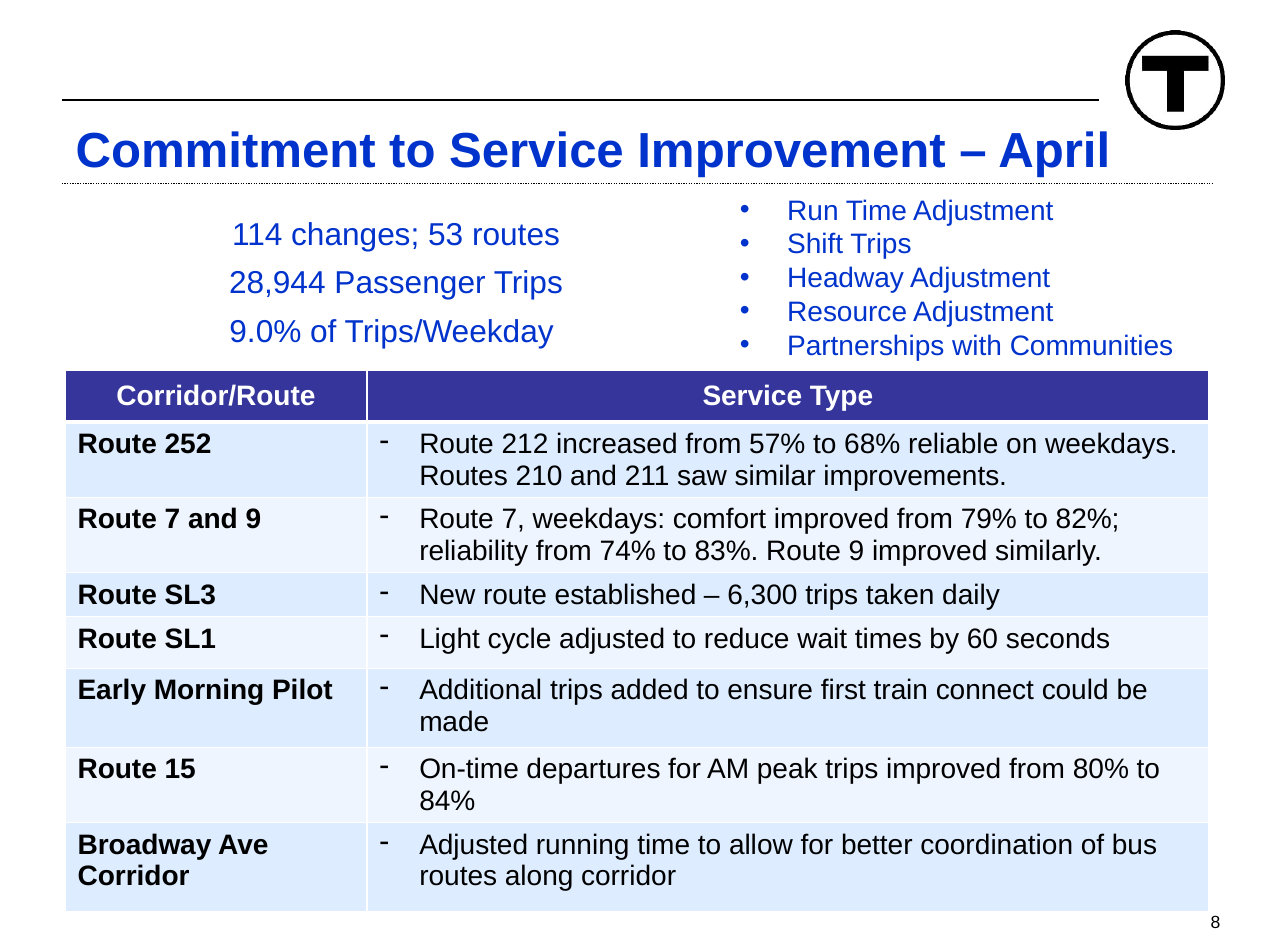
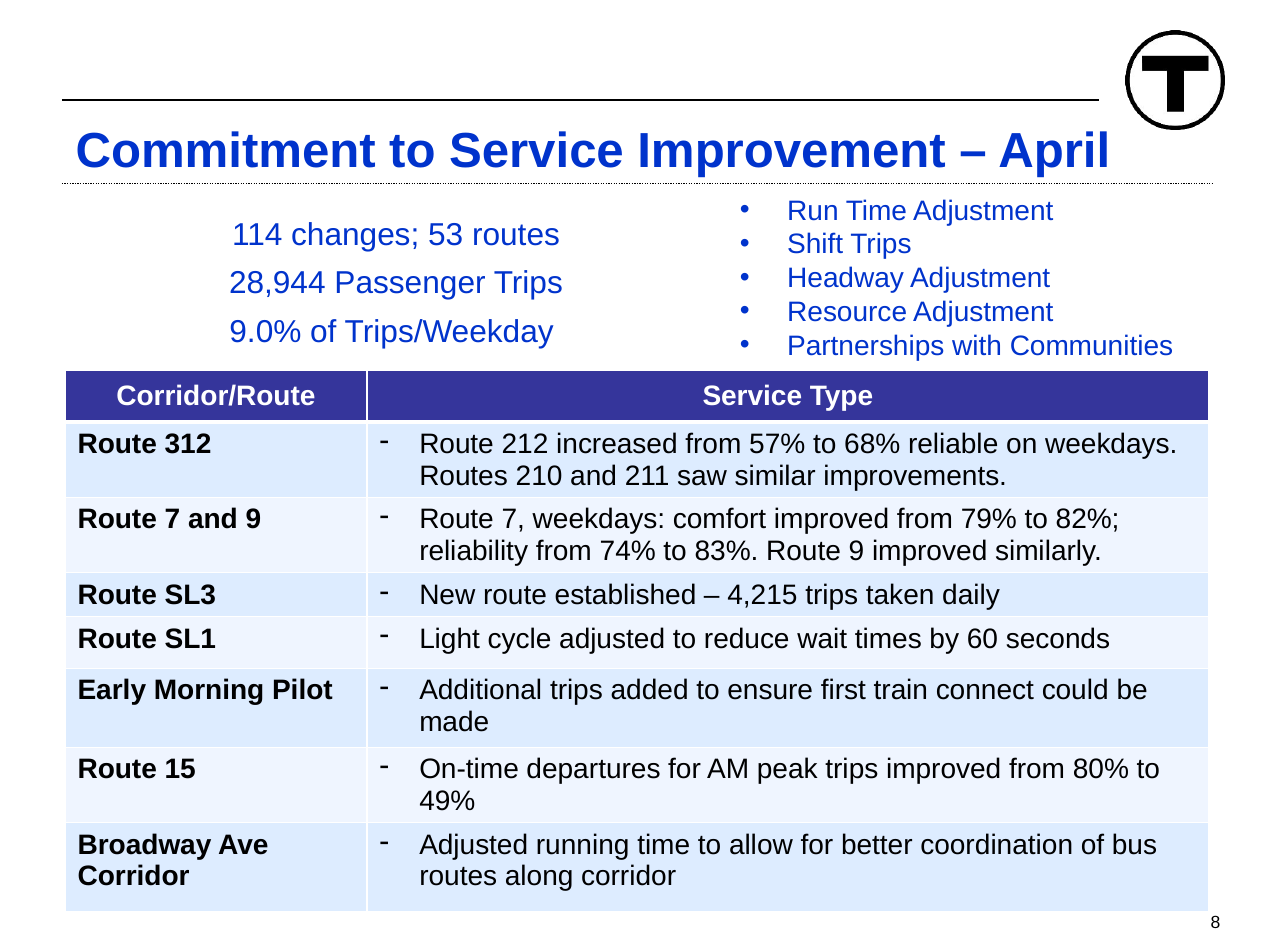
252: 252 -> 312
6,300: 6,300 -> 4,215
84%: 84% -> 49%
